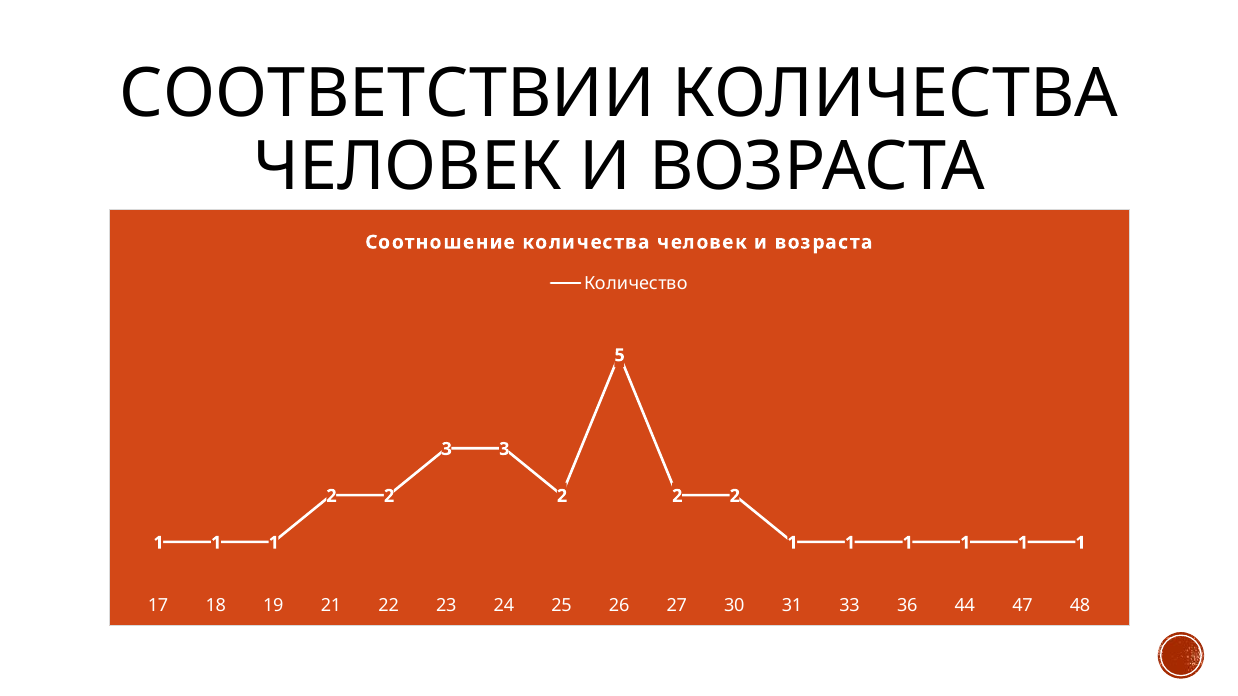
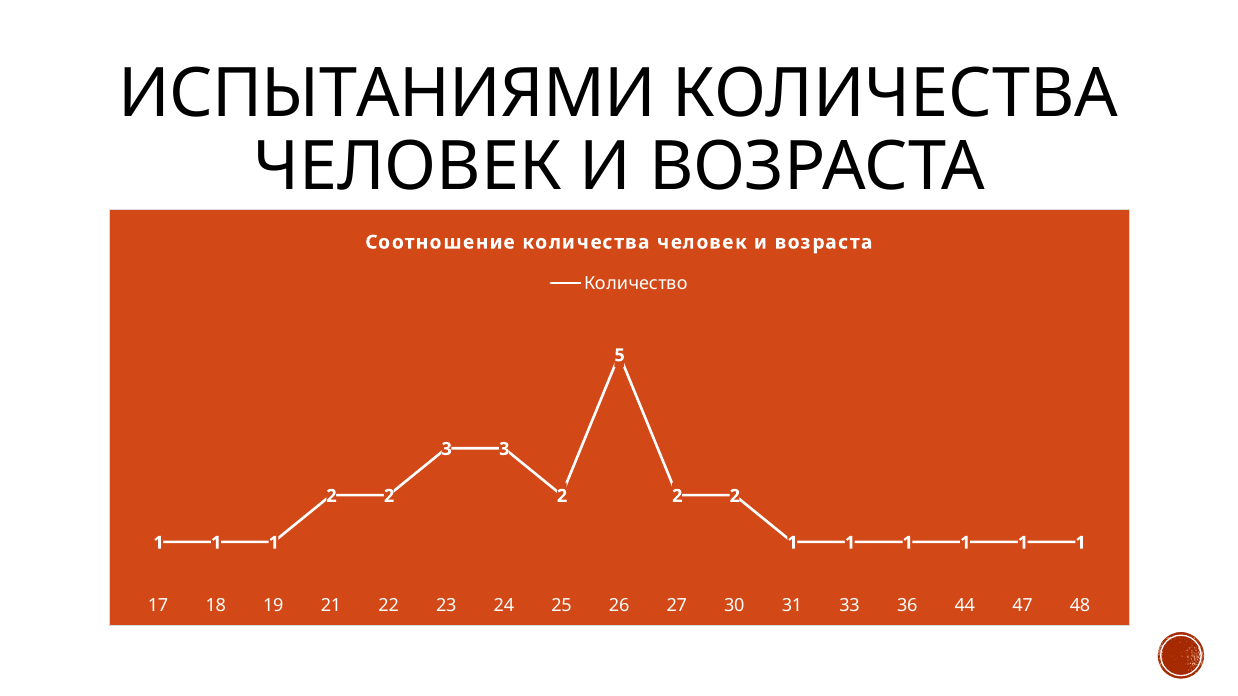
СООТВЕТСТВИИ: СООТВЕТСТВИИ -> ИСПЫТАНИЯМИ
